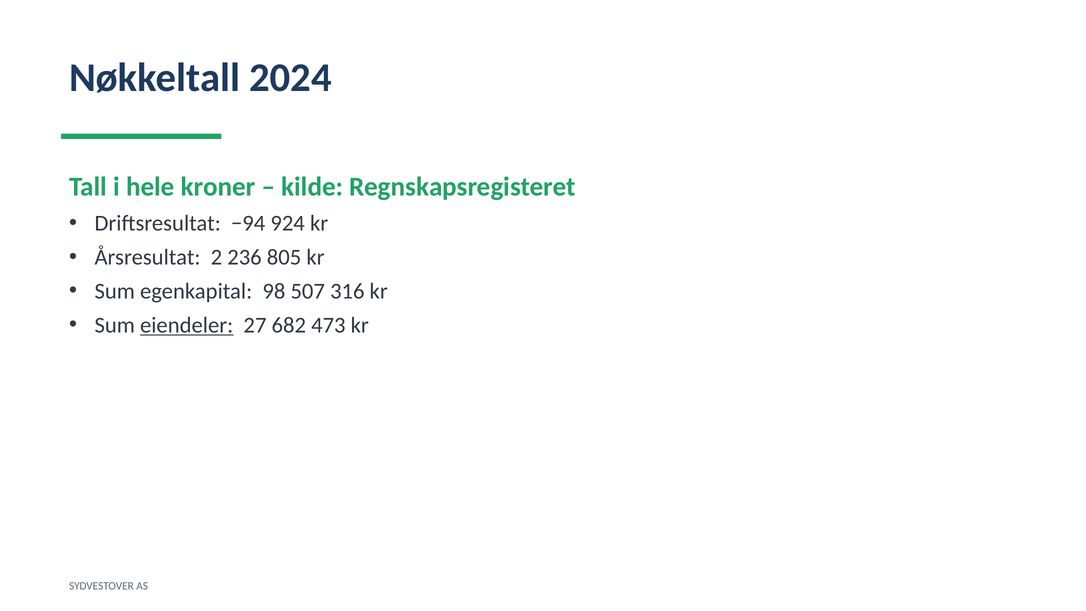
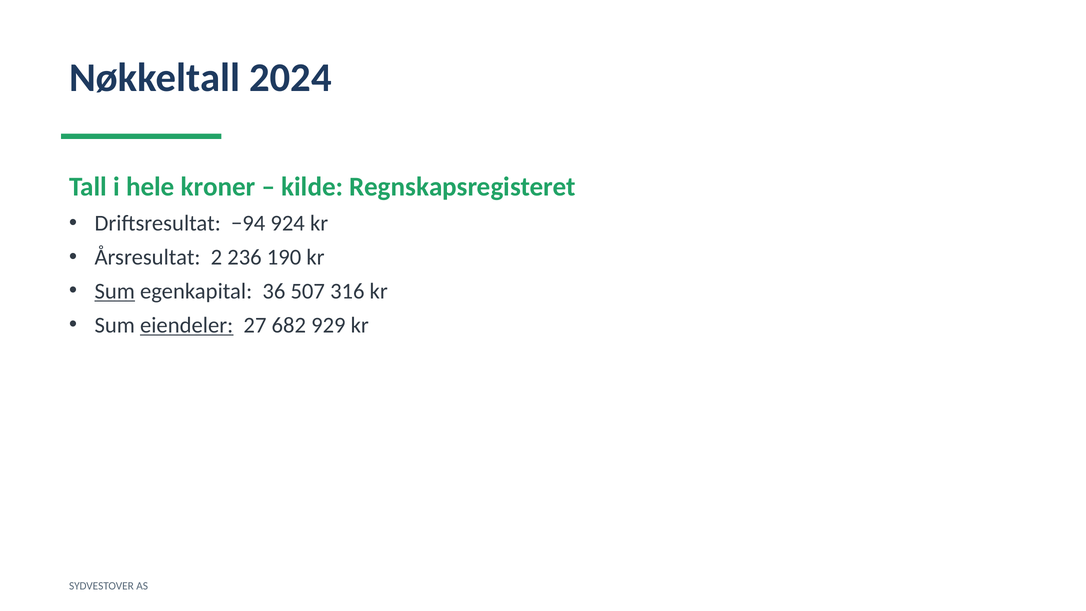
805: 805 -> 190
Sum at (115, 291) underline: none -> present
98: 98 -> 36
473: 473 -> 929
